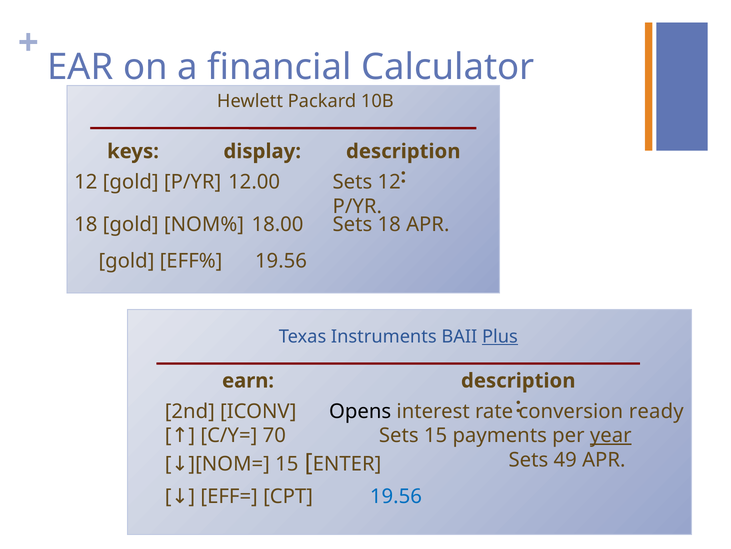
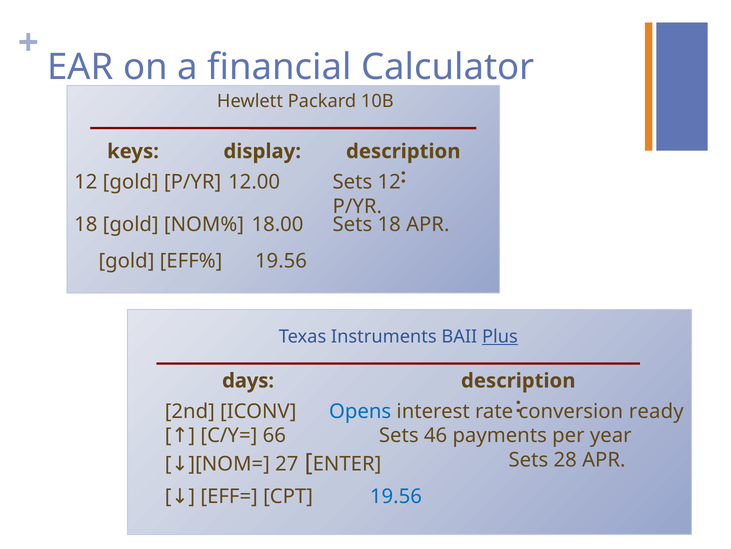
earn: earn -> days
Opens colour: black -> blue
Sets 15: 15 -> 46
year underline: present -> none
70: 70 -> 66
15 at (287, 464): 15 -> 27
49: 49 -> 28
